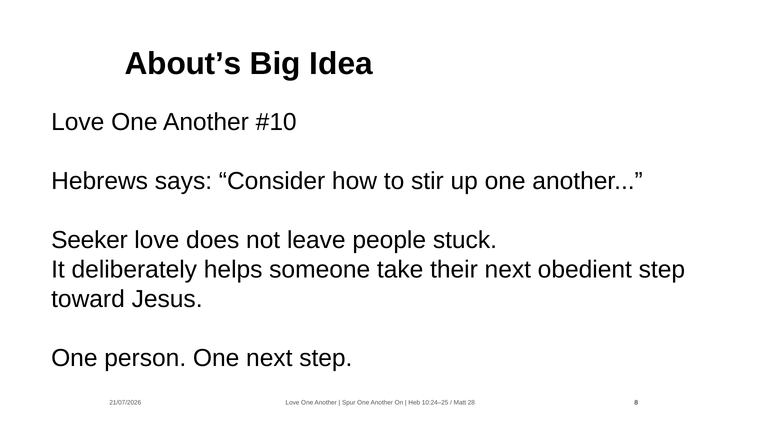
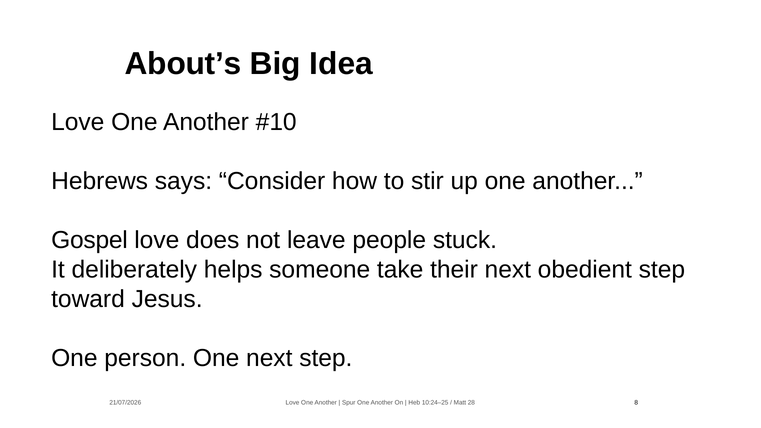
Seeker: Seeker -> Gospel
